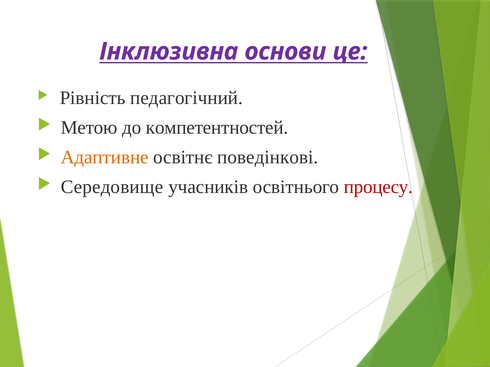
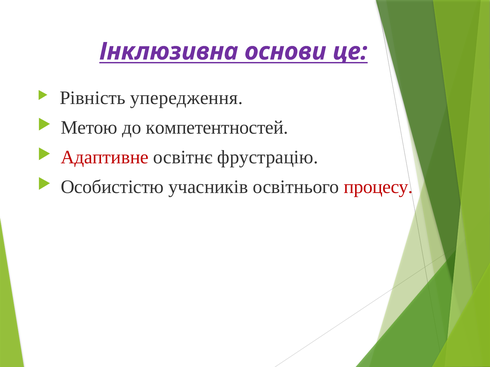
педагогічний: педагогічний -> упередження
Адаптивне colour: orange -> red
поведінкові: поведінкові -> фрустрацію
Середовище: Середовище -> Особистістю
